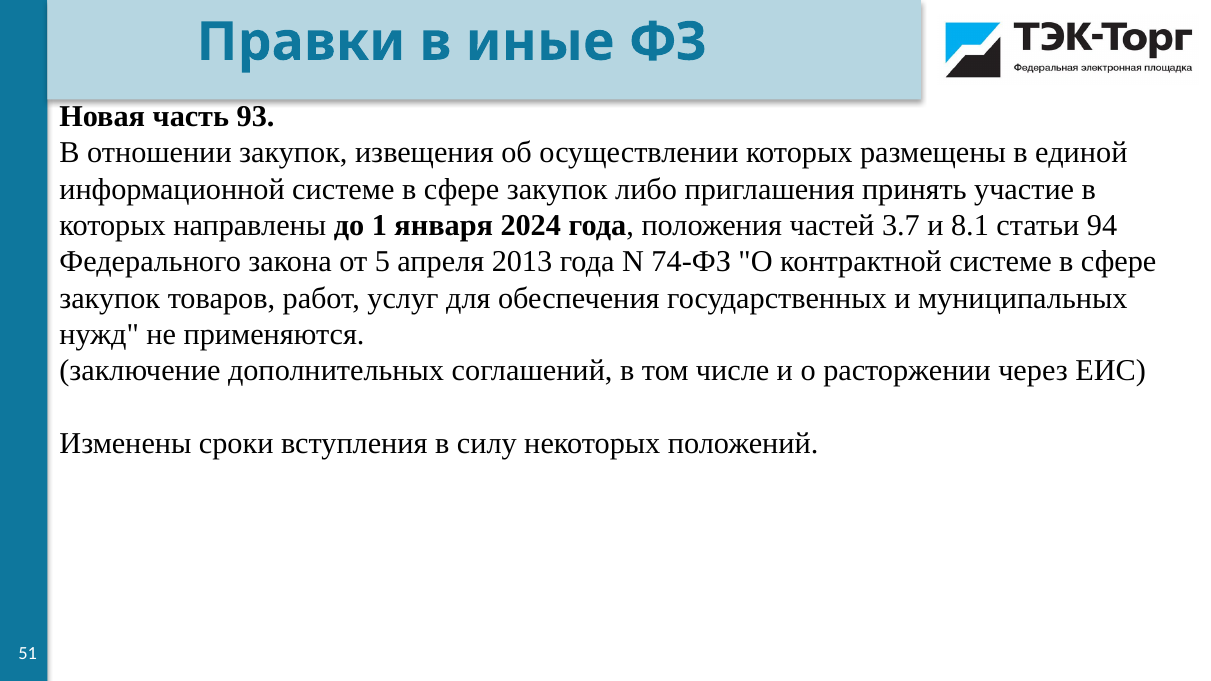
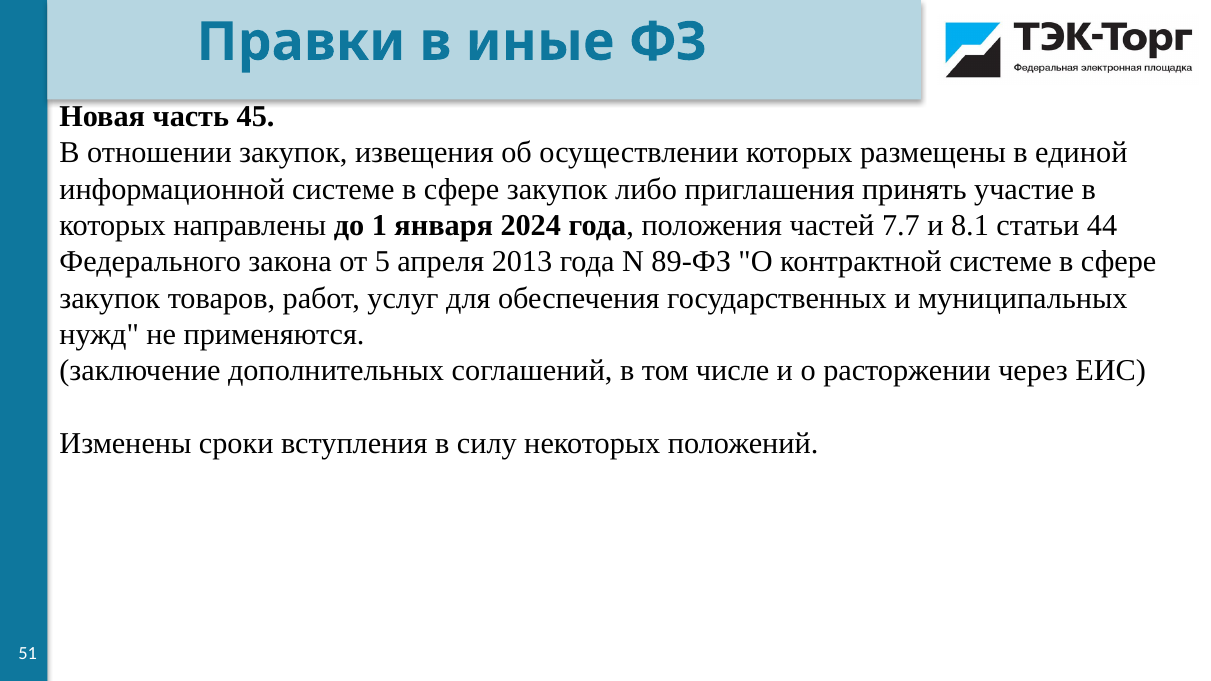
93: 93 -> 45
3.7: 3.7 -> 7.7
94: 94 -> 44
74-ФЗ: 74-ФЗ -> 89-ФЗ
